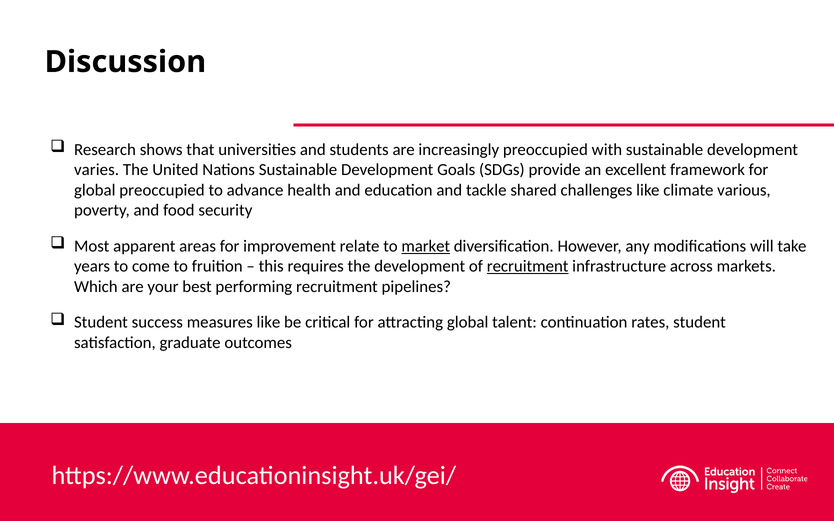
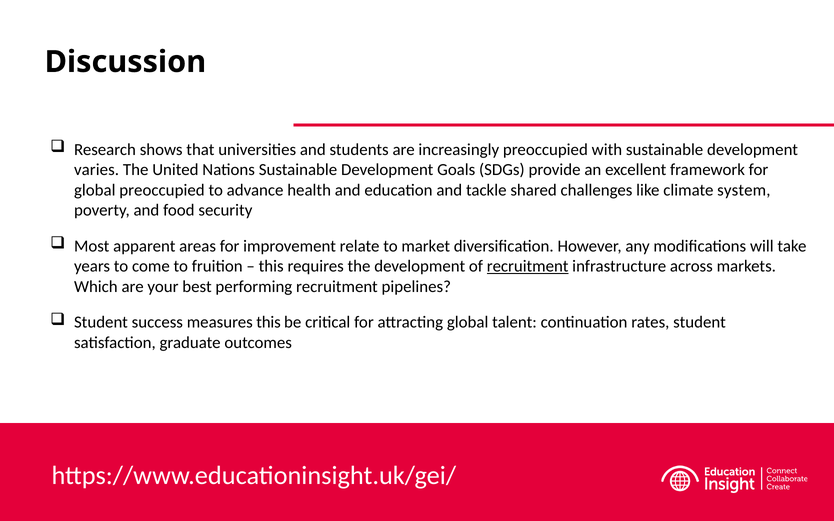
various: various -> system
market underline: present -> none
measures like: like -> this
